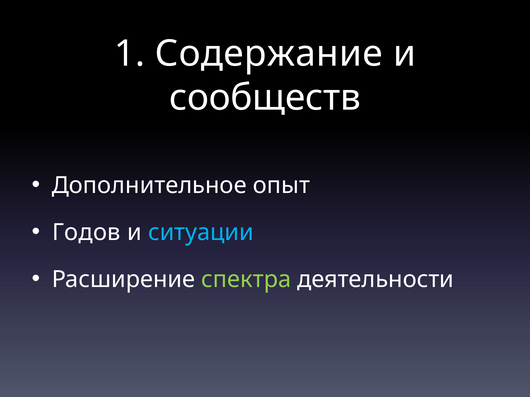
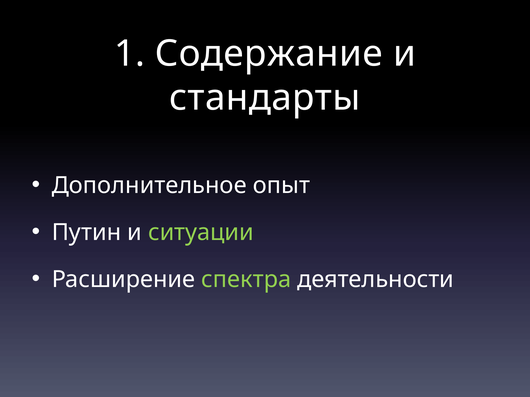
сообществ: сообществ -> стандарты
Годов: Годов -> Путин
ситуации colour: light blue -> light green
